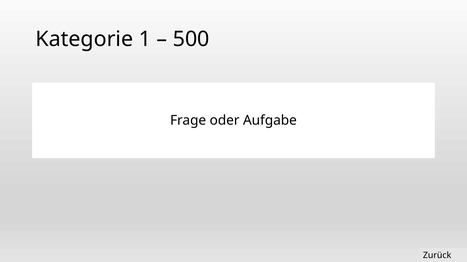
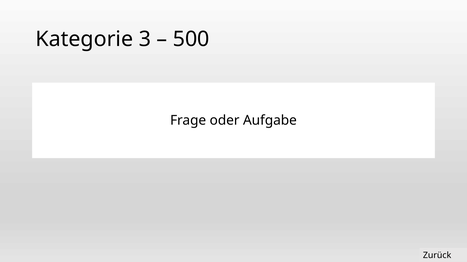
1: 1 -> 3
